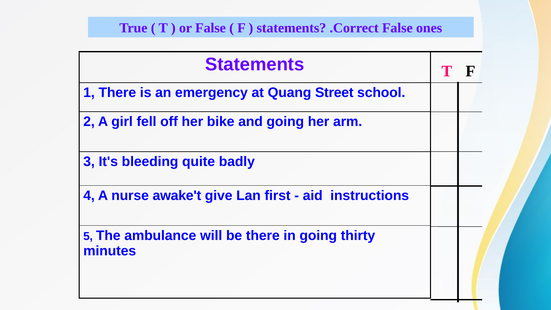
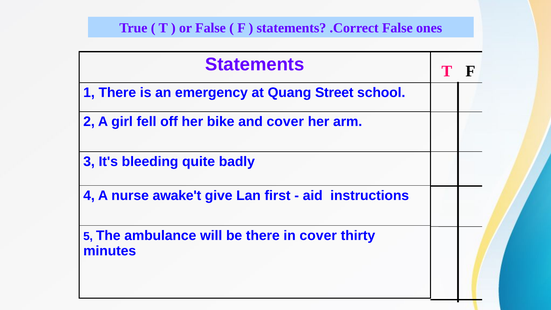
and going: going -> cover
in going: going -> cover
